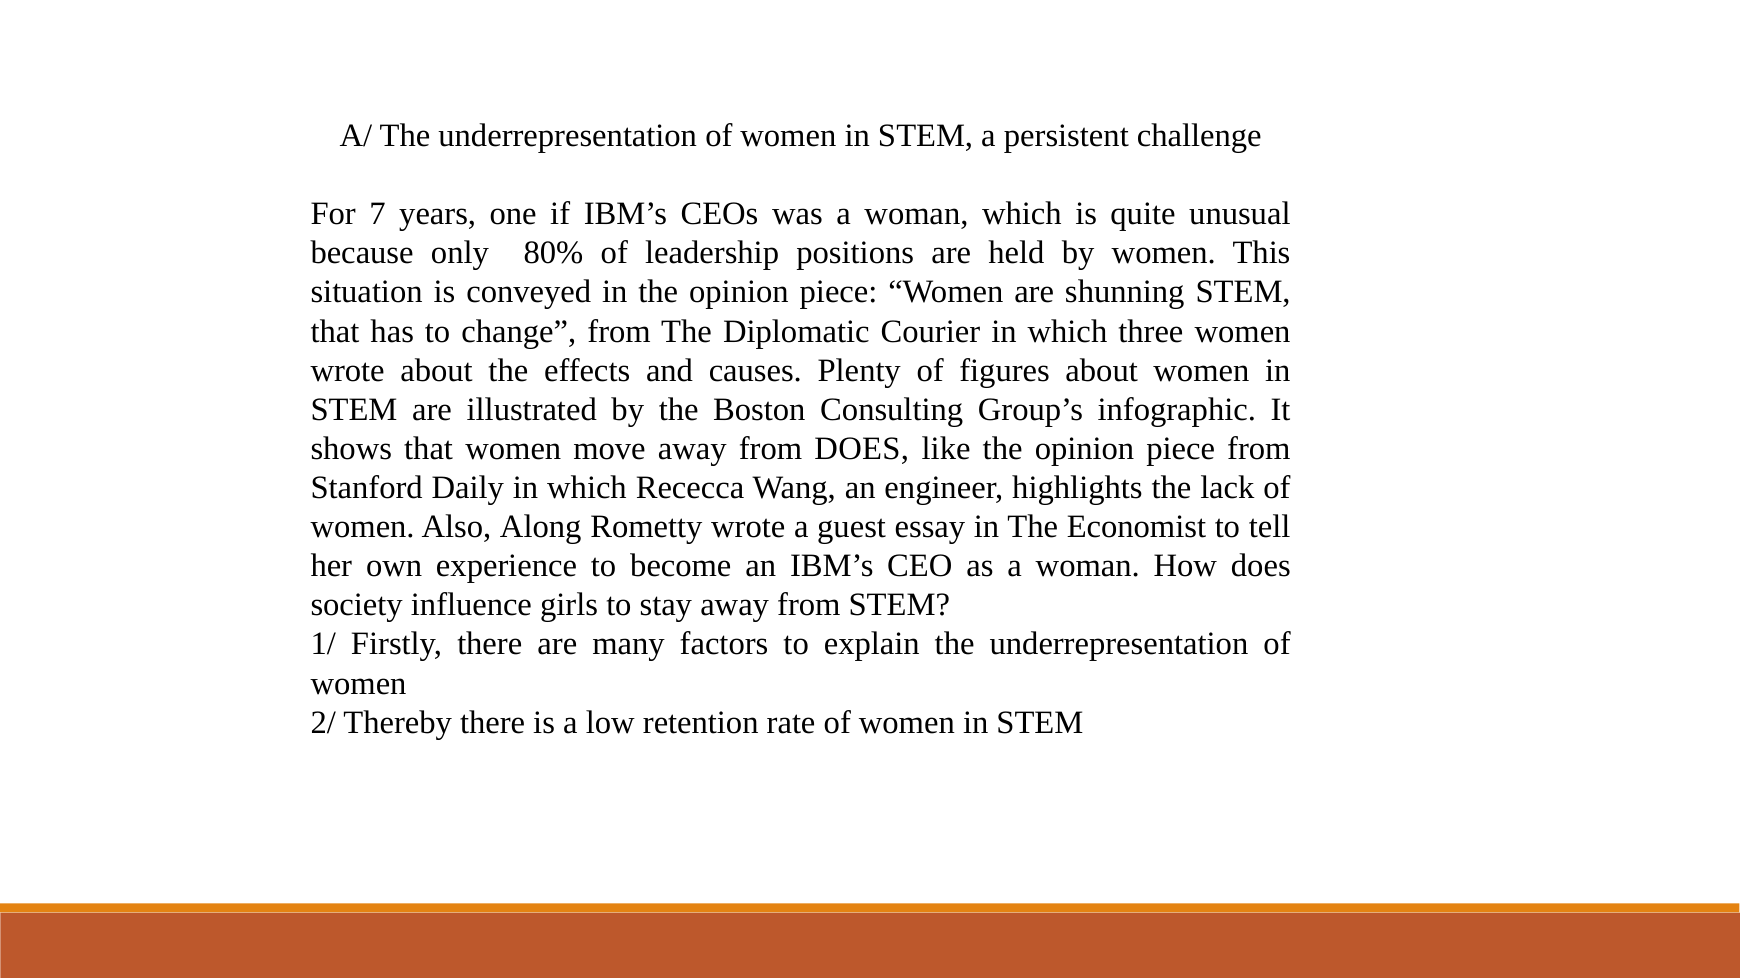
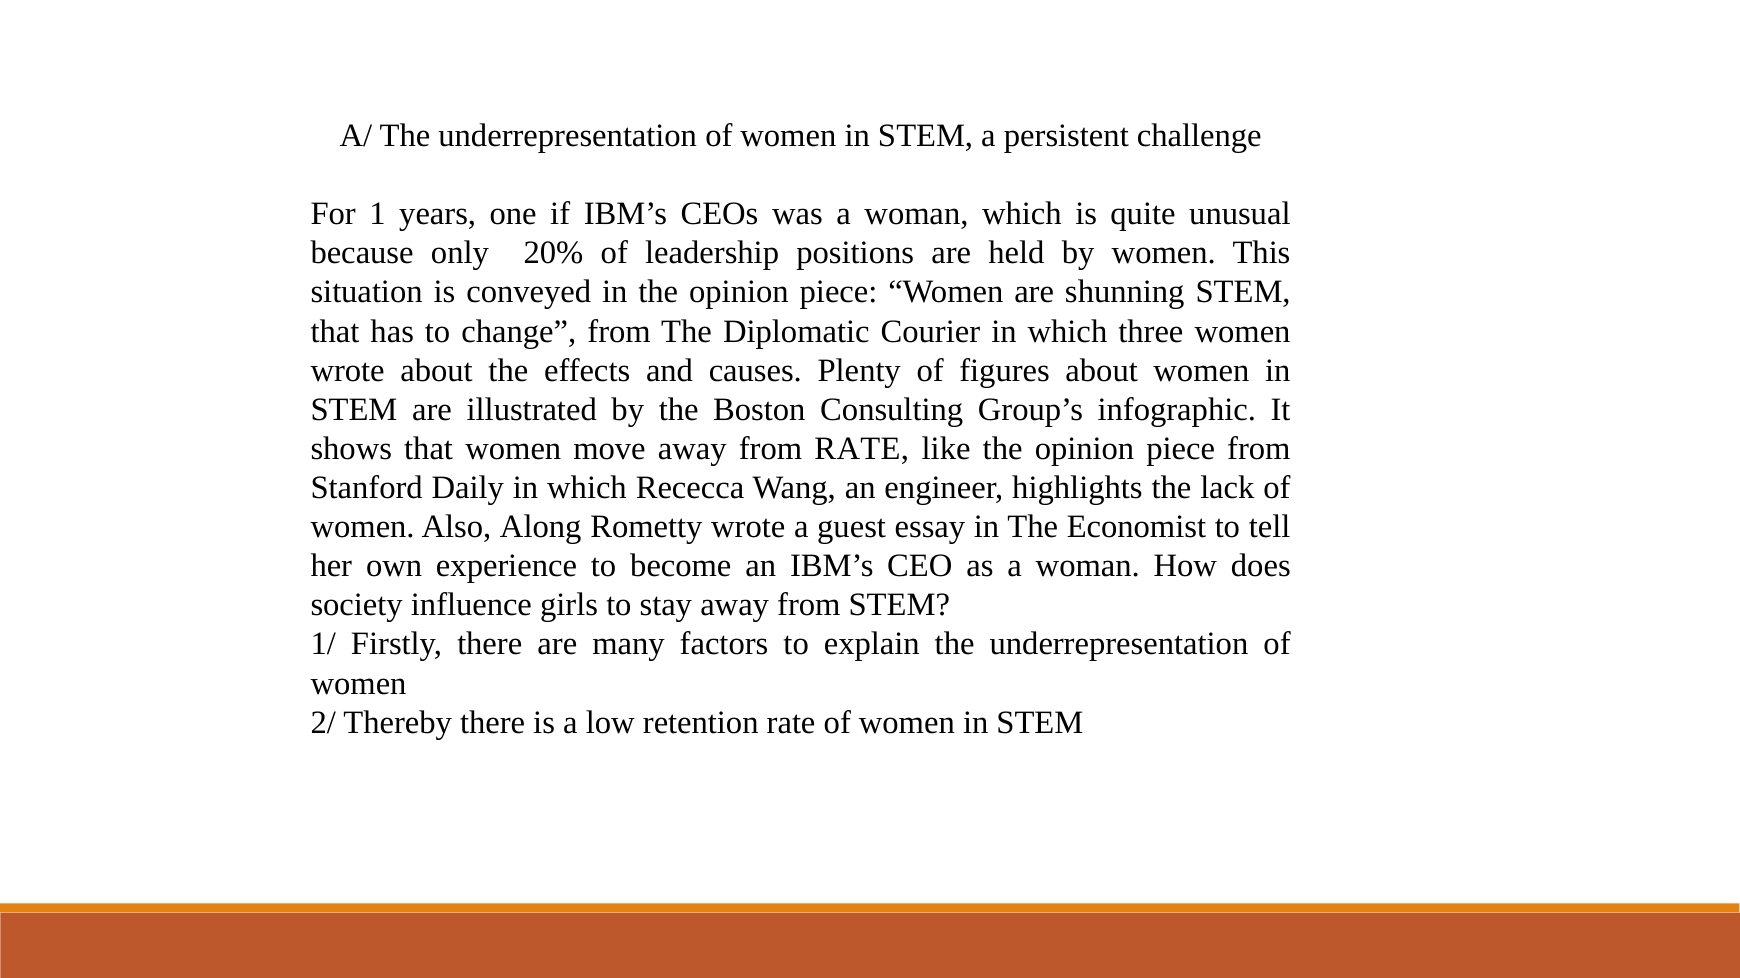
7: 7 -> 1
80%: 80% -> 20%
from DOES: DOES -> RATE
